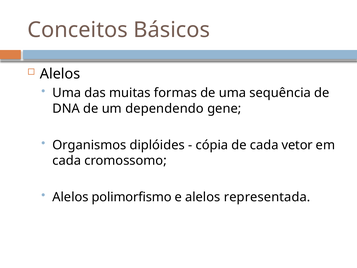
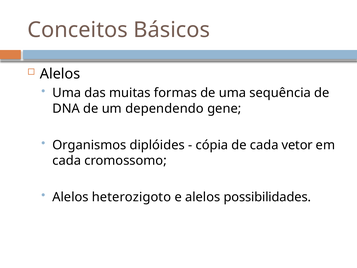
polimorfismo: polimorfismo -> heterozigoto
representada: representada -> possibilidades
